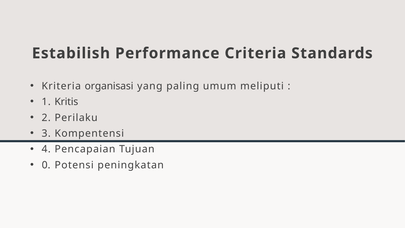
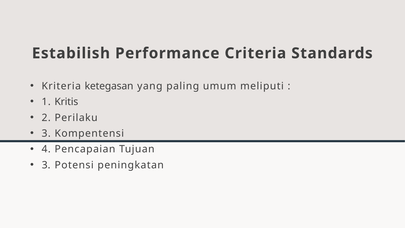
organisasi: organisasi -> ketegasan
0 at (46, 165): 0 -> 3
